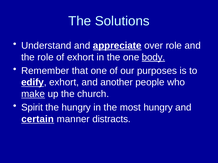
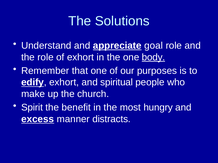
over: over -> goal
another: another -> spiritual
make underline: present -> none
the hungry: hungry -> benefit
certain: certain -> excess
